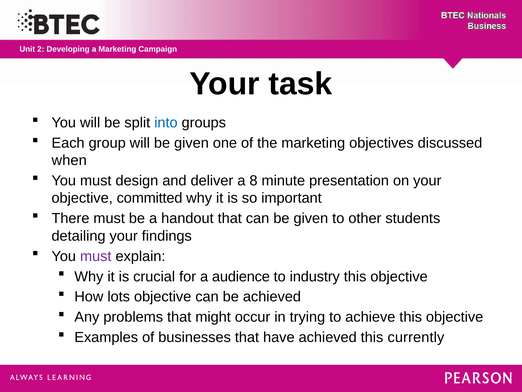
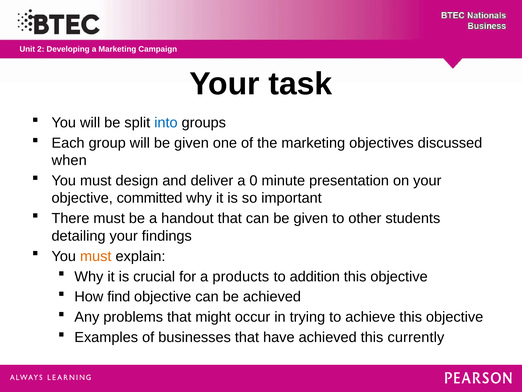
8: 8 -> 0
must at (96, 256) colour: purple -> orange
audience: audience -> products
industry: industry -> addition
lots: lots -> find
